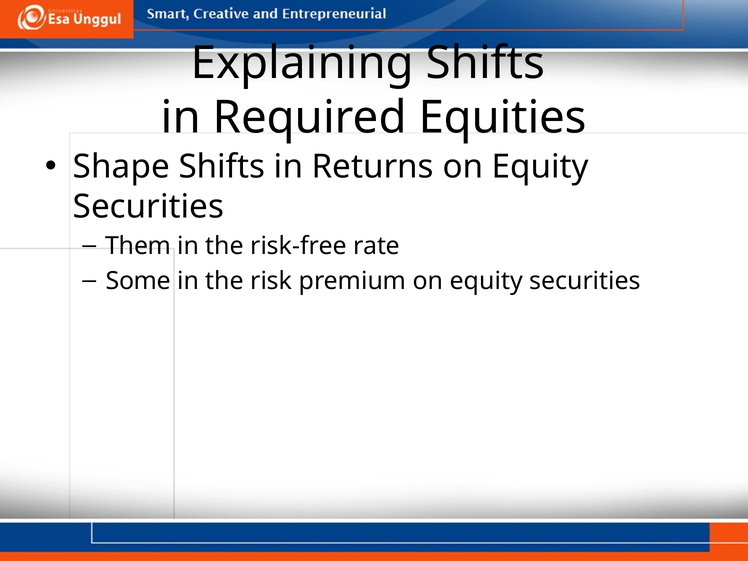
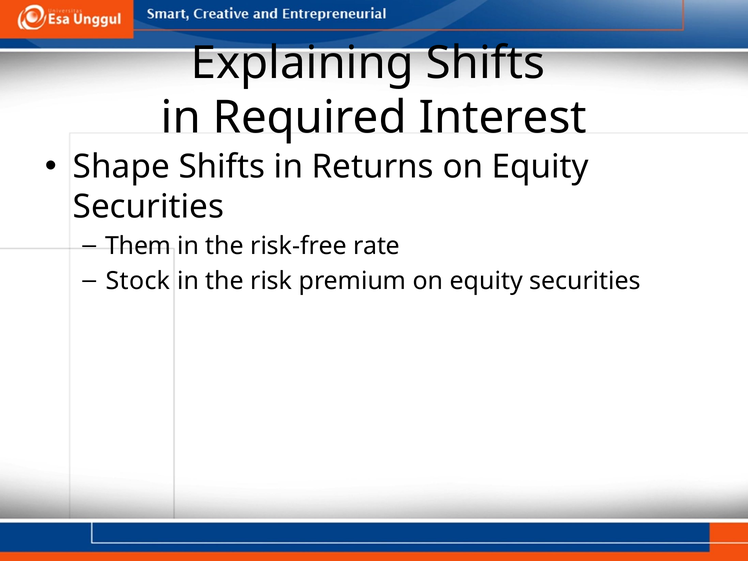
Equities: Equities -> Interest
Some: Some -> Stock
